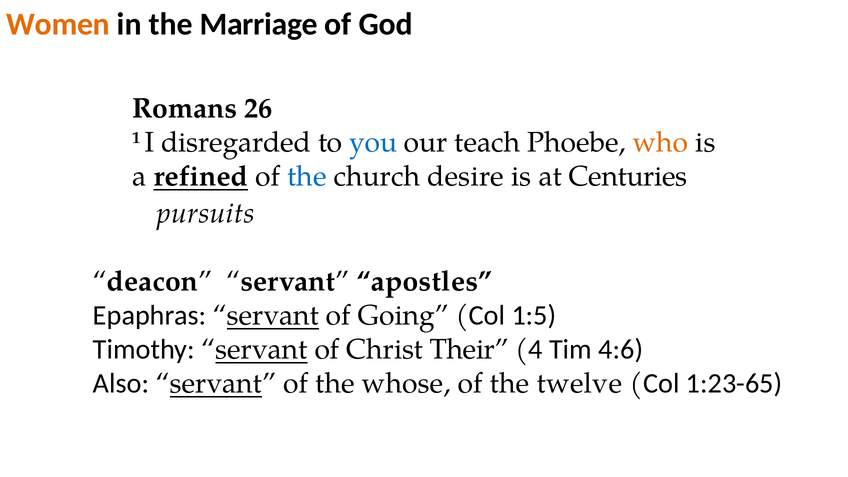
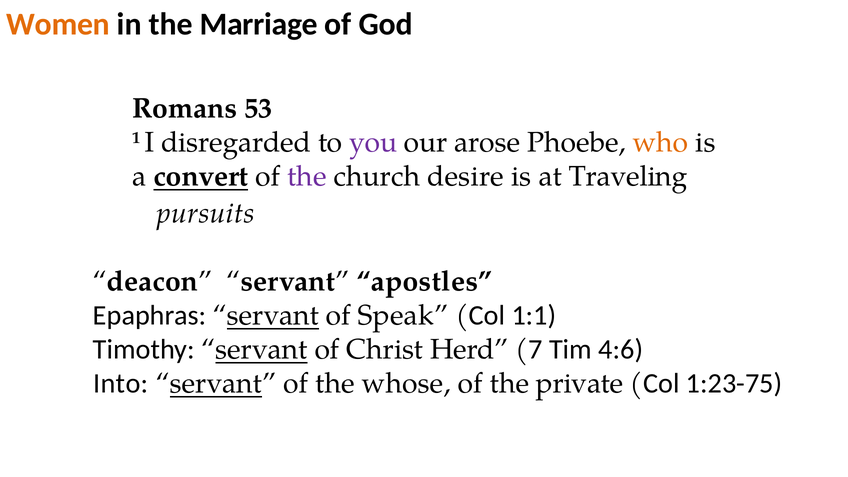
26: 26 -> 53
you colour: blue -> purple
teach: teach -> arose
refined: refined -> convert
the at (307, 176) colour: blue -> purple
Centuries: Centuries -> Traveling
Going: Going -> Speak
1:5: 1:5 -> 1:1
Their: Their -> Herd
4: 4 -> 7
Also: Also -> Into
twelve: twelve -> private
1:23-65: 1:23-65 -> 1:23-75
